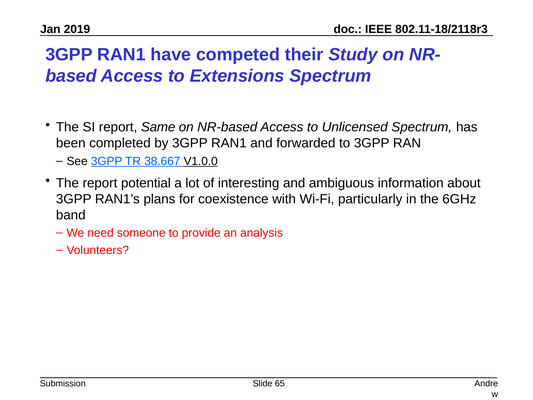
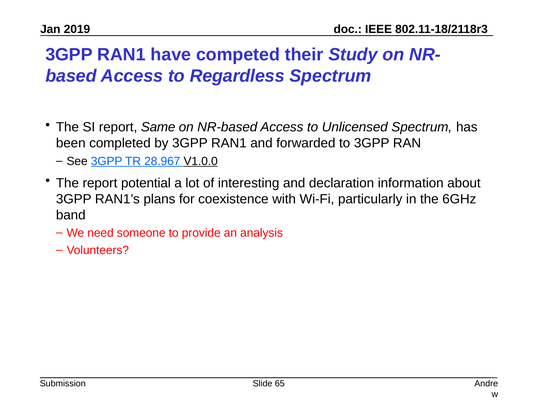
Extensions: Extensions -> Regardless
38.667: 38.667 -> 28.967
ambiguous: ambiguous -> declaration
